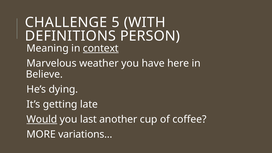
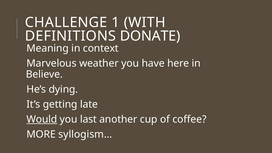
5: 5 -> 1
PERSON: PERSON -> DONATE
context underline: present -> none
variations…: variations… -> syllogism…
